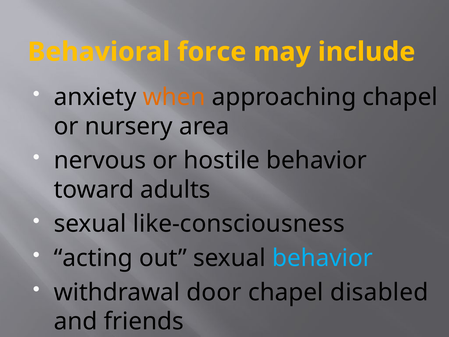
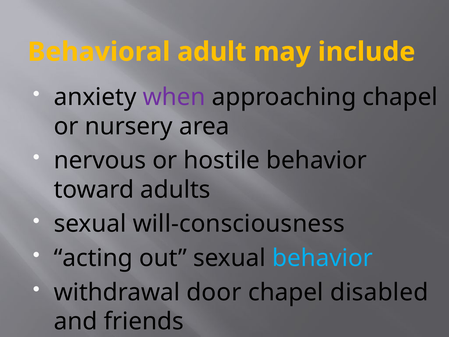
force: force -> adult
when colour: orange -> purple
like-consciousness: like-consciousness -> will-consciousness
